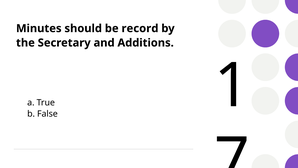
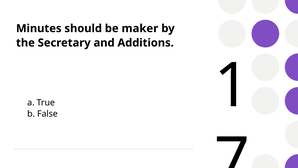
record: record -> maker
